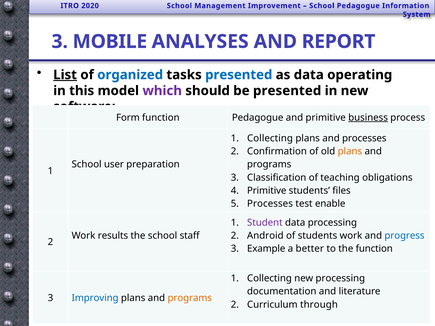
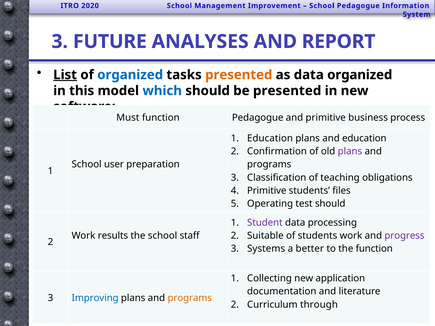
MOBILE: MOBILE -> FUTURE
presented at (239, 75) colour: blue -> orange
data operating: operating -> organized
which colour: purple -> blue
Form: Form -> Must
business underline: present -> none
Collecting at (270, 138): Collecting -> Education
and processes: processes -> education
plans at (350, 151) colour: orange -> purple
Processes at (270, 204): Processes -> Operating
test enable: enable -> should
Android: Android -> Suitable
progress colour: blue -> purple
Example: Example -> Systems
new processing: processing -> application
